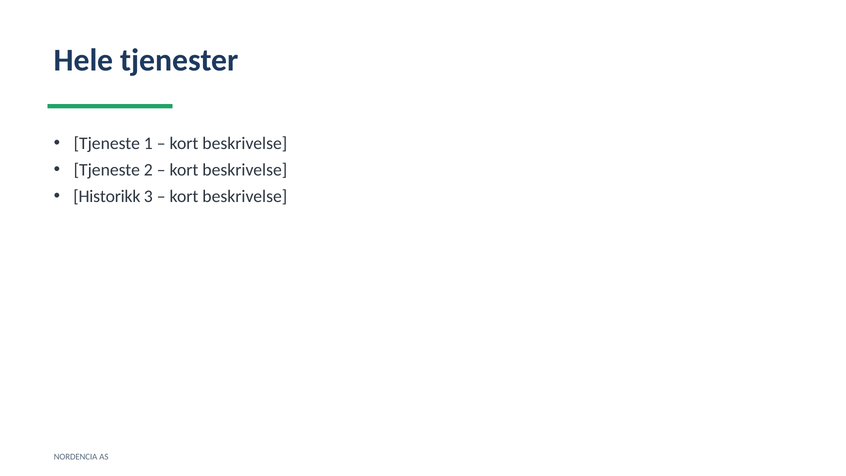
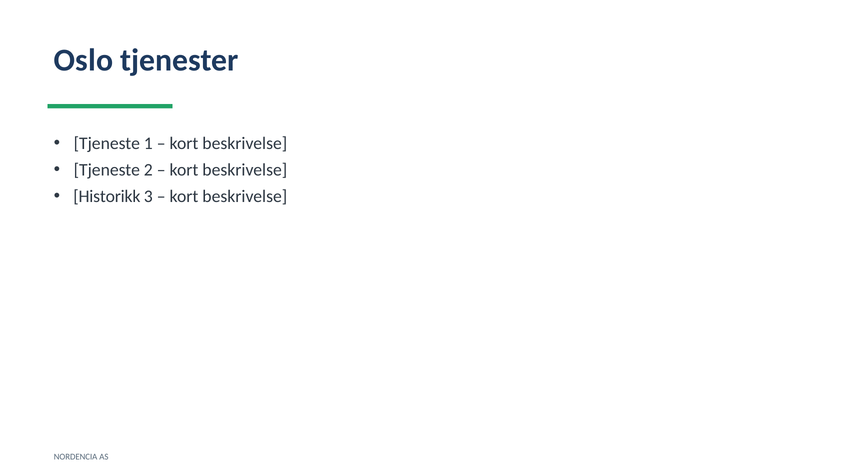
Hele: Hele -> Oslo
